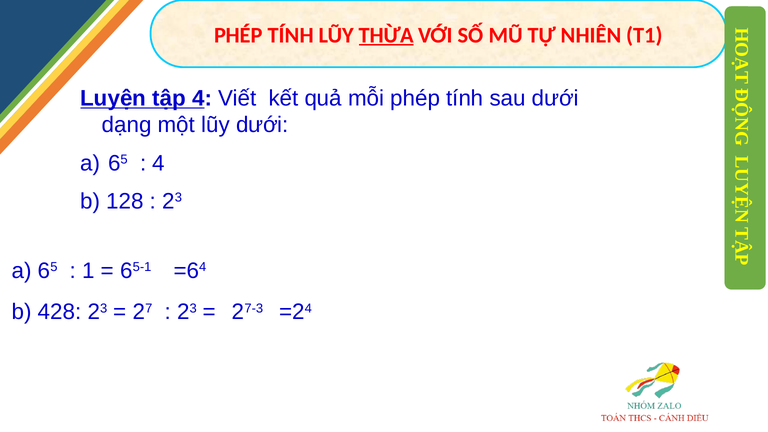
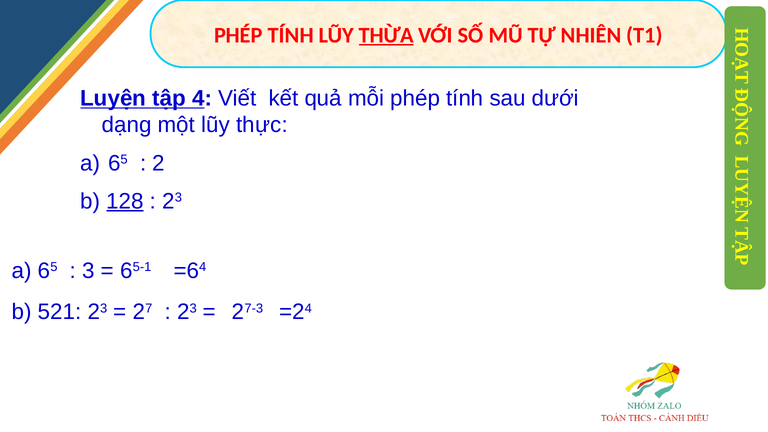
lũy dưới: dưới -> thực
4 at (159, 163): 4 -> 2
128 underline: none -> present
1: 1 -> 3
428: 428 -> 521
